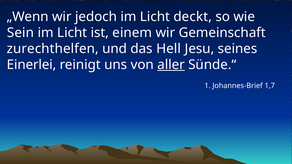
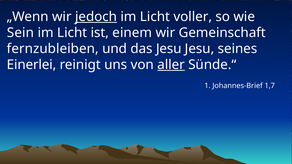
jedoch underline: none -> present
deckt: deckt -> voller
zurechthelfen: zurechthelfen -> fernzubleiben
das Hell: Hell -> Jesu
